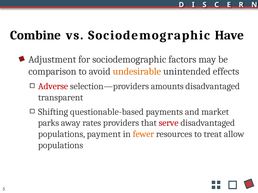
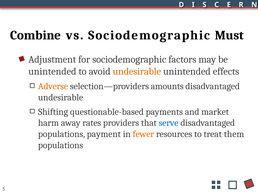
Have: Have -> Must
comparison at (52, 72): comparison -> unintended
Adverse colour: red -> orange
transparent at (61, 98): transparent -> undesirable
parks: parks -> harm
serve colour: red -> blue
allow: allow -> them
